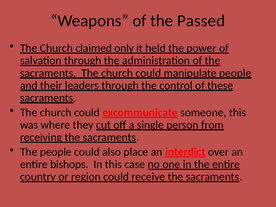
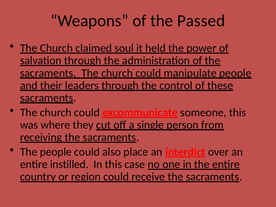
only: only -> soul
bishops: bishops -> instilled
